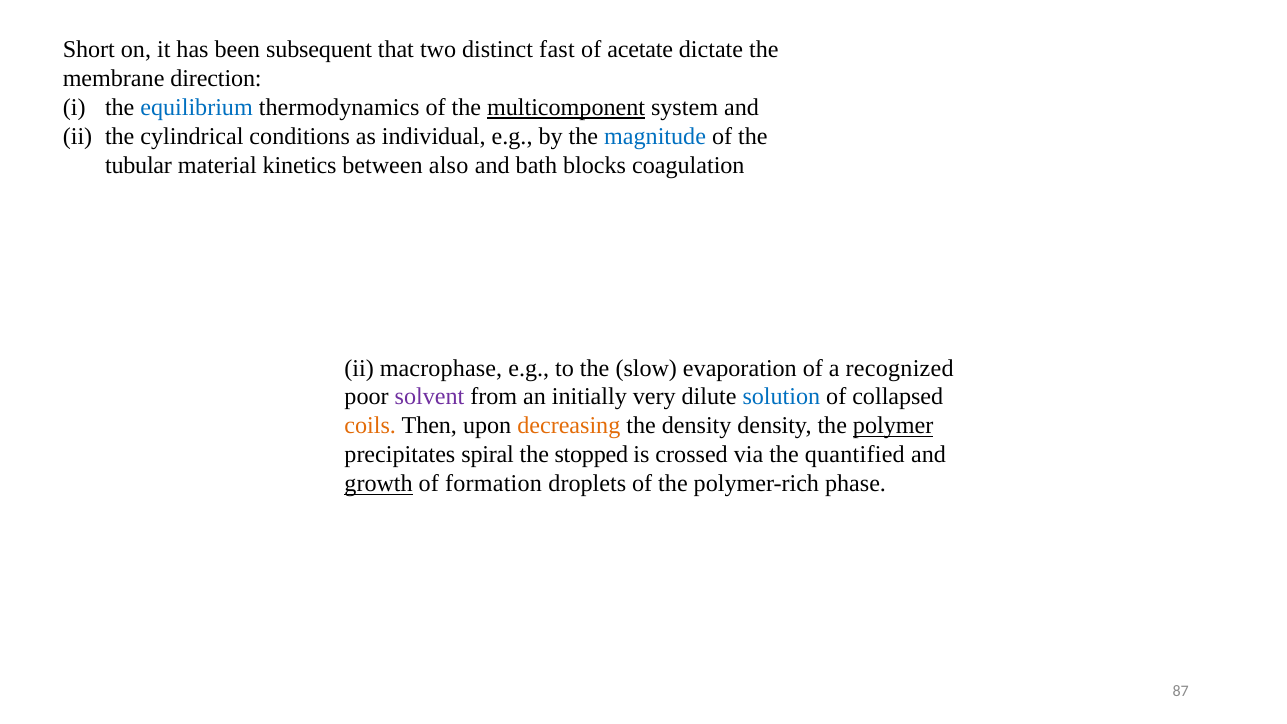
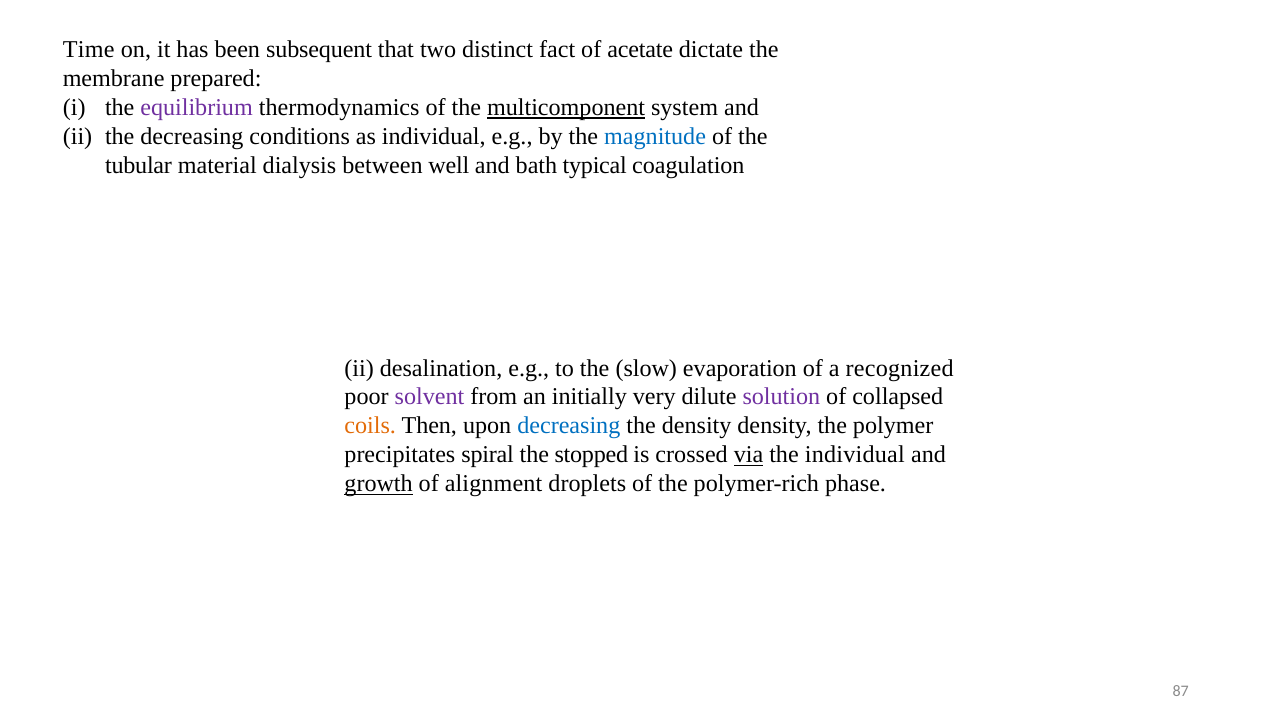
Short: Short -> Time
fast: fast -> fact
direction: direction -> prepared
equilibrium colour: blue -> purple
the cylindrical: cylindrical -> decreasing
kinetics: kinetics -> dialysis
also: also -> well
blocks: blocks -> typical
macrophase: macrophase -> desalination
solution colour: blue -> purple
decreasing at (569, 426) colour: orange -> blue
polymer underline: present -> none
via underline: none -> present
the quantified: quantified -> individual
formation: formation -> alignment
